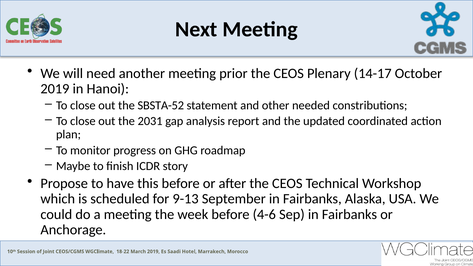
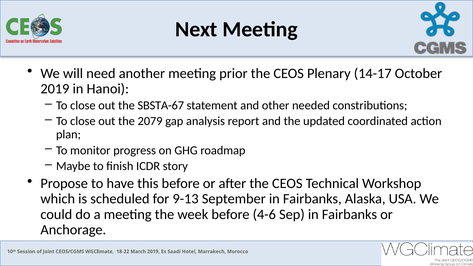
SBSTA-52: SBSTA-52 -> SBSTA-67
2031: 2031 -> 2079
